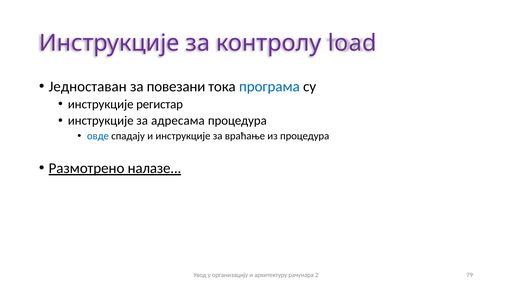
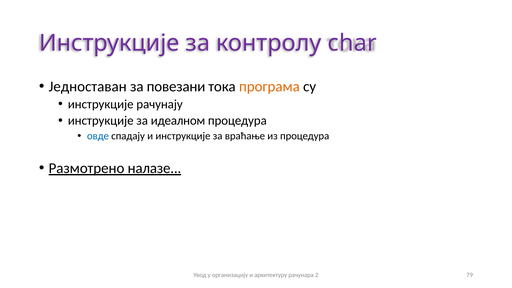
load: load -> char
програма colour: blue -> orange
регистар: регистар -> рачунају
адресама: адресама -> идеалном
